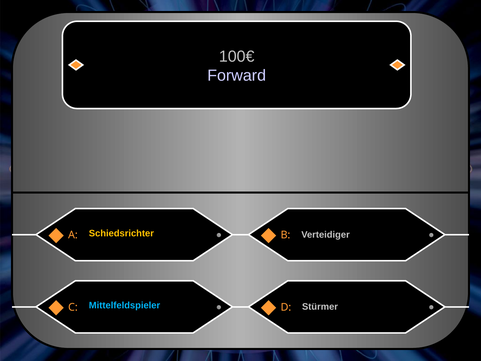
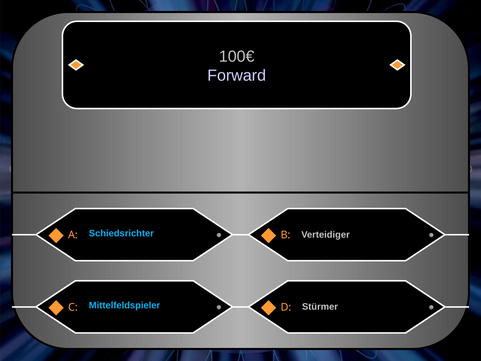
Schiedsrichter colour: yellow -> light blue
